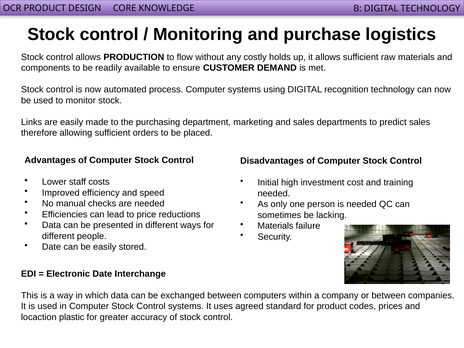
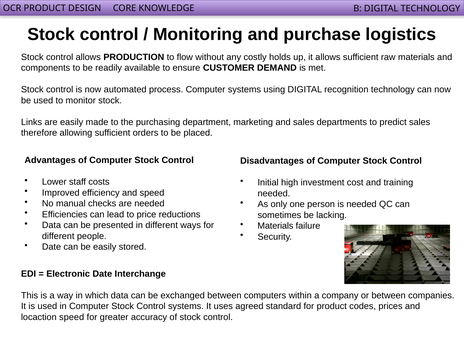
locaction plastic: plastic -> speed
